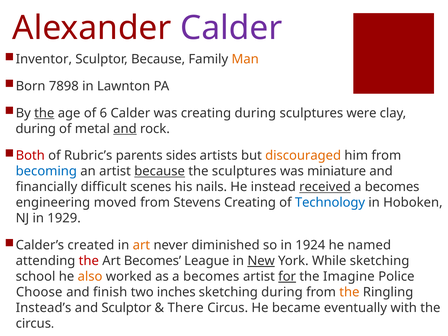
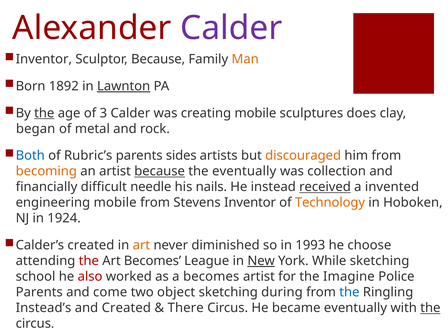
7898: 7898 -> 1892
Lawnton underline: none -> present
6: 6 -> 3
creating during: during -> mobile
were: were -> does
during at (36, 129): during -> began
and at (125, 129) underline: present -> none
Both colour: red -> blue
becoming colour: blue -> orange
the sculptures: sculptures -> eventually
miniature: miniature -> collection
scenes: scenes -> needle
becomes at (392, 187): becomes -> invented
engineering moved: moved -> mobile
Stevens Creating: Creating -> Inventor
Technology colour: blue -> orange
1929: 1929 -> 1924
1924: 1924 -> 1993
named: named -> choose
also colour: orange -> red
for underline: present -> none
Choose at (39, 292): Choose -> Parents
finish: finish -> come
inches: inches -> object
the at (349, 292) colour: orange -> blue
and Sculptor: Sculptor -> Created
the at (430, 308) underline: none -> present
